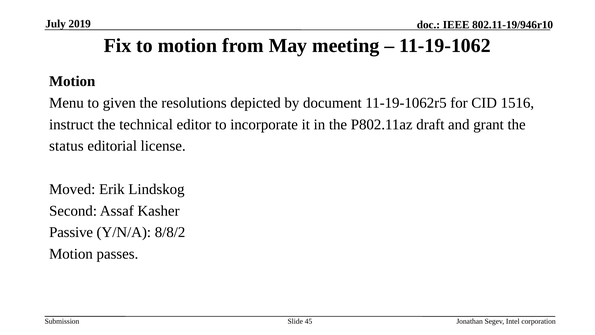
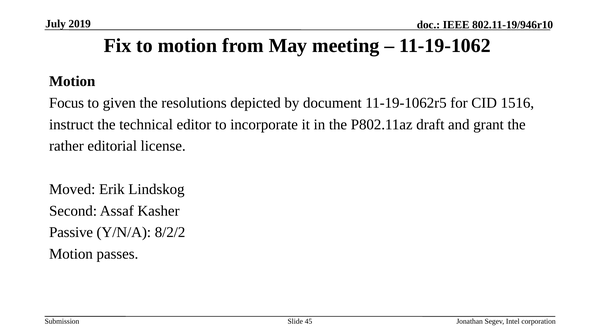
Menu: Menu -> Focus
status: status -> rather
8/8/2: 8/8/2 -> 8/2/2
